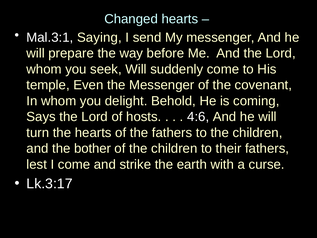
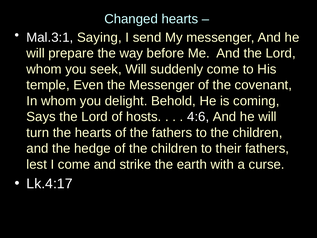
bother: bother -> hedge
Lk.3:17: Lk.3:17 -> Lk.4:17
